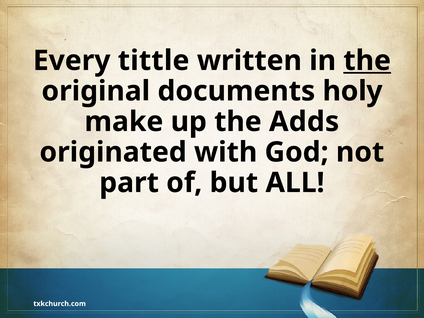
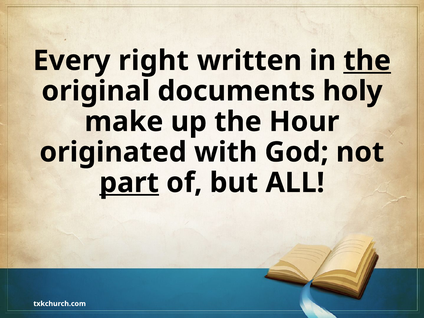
tittle: tittle -> right
Adds: Adds -> Hour
part underline: none -> present
